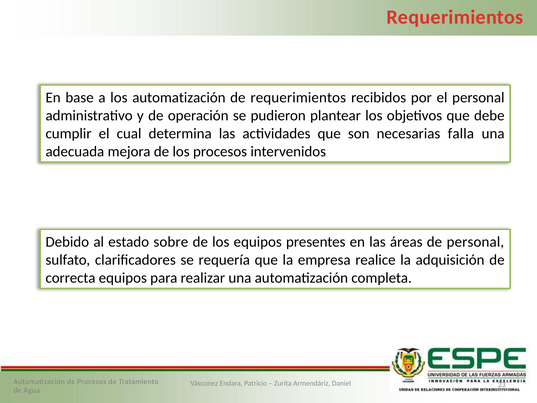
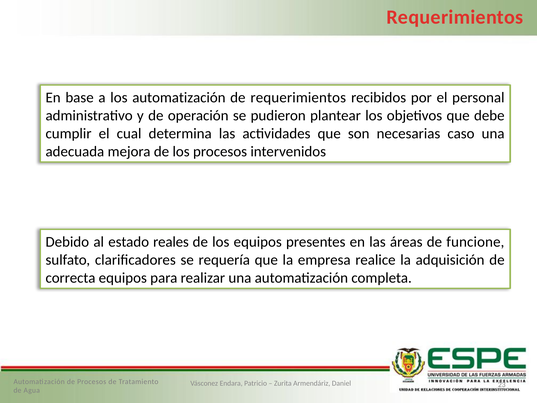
falla: falla -> caso
sobre: sobre -> reales
de personal: personal -> funcione
